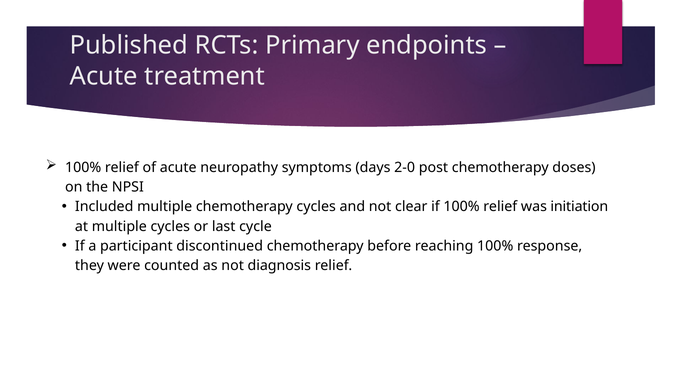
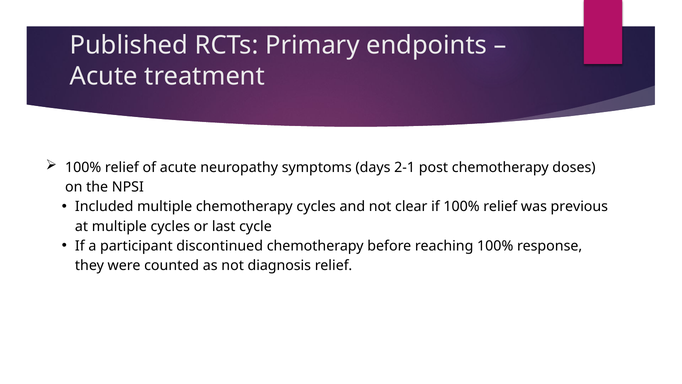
2-0: 2-0 -> 2-1
initiation: initiation -> previous
